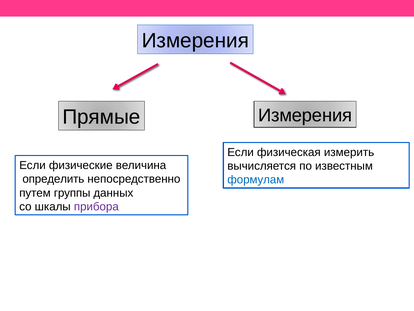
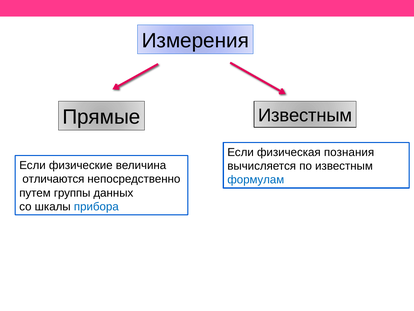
Измерения at (305, 115): Измерения -> Известным
измерить: измерить -> познания
определить: определить -> отличаются
прибора colour: purple -> blue
